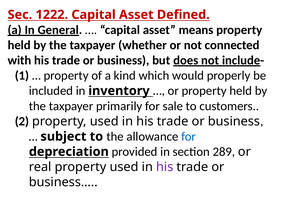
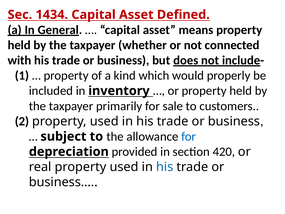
1222: 1222 -> 1434
289: 289 -> 420
his at (165, 167) colour: purple -> blue
